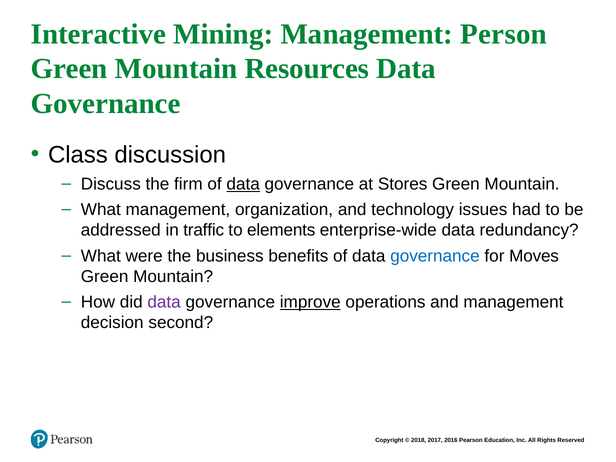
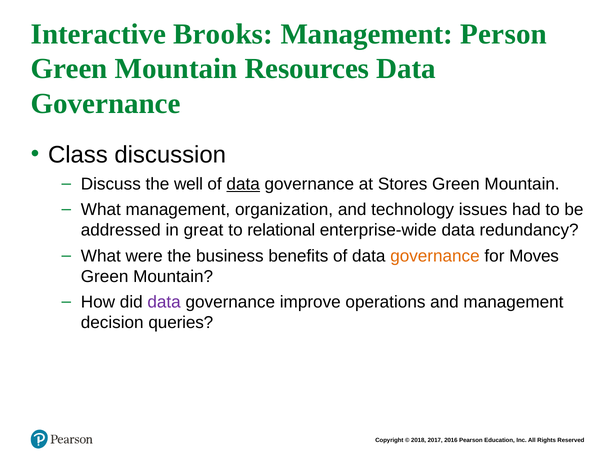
Mining: Mining -> Brooks
firm: firm -> well
traffic: traffic -> great
elements: elements -> relational
governance at (435, 256) colour: blue -> orange
improve underline: present -> none
second: second -> queries
